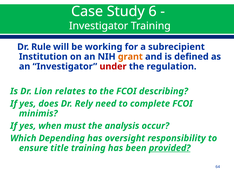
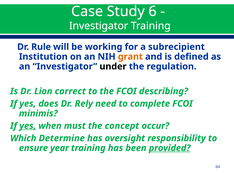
under colour: red -> black
relates: relates -> correct
yes at (28, 126) underline: none -> present
analysis: analysis -> concept
Depending: Depending -> Determine
title: title -> year
